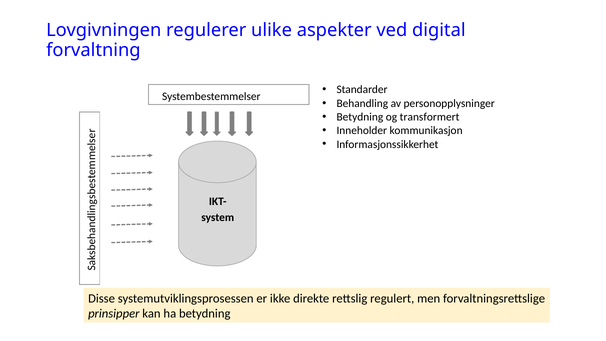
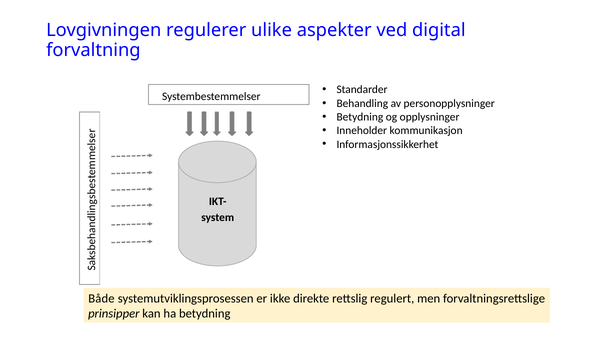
transformert: transformert -> opplysninger
Disse: Disse -> Både
